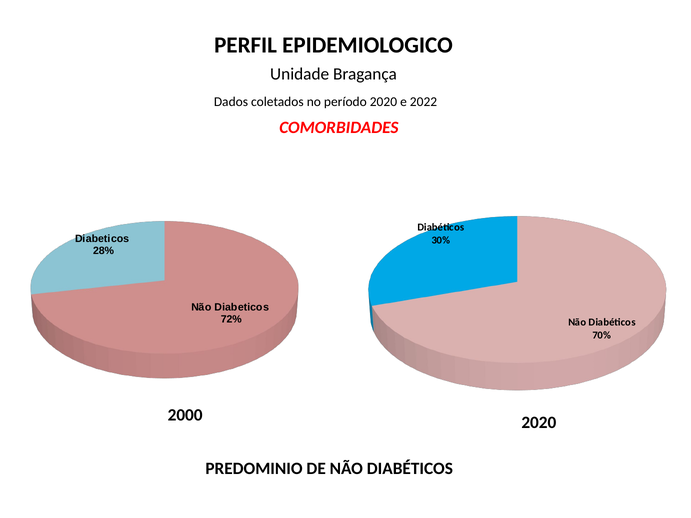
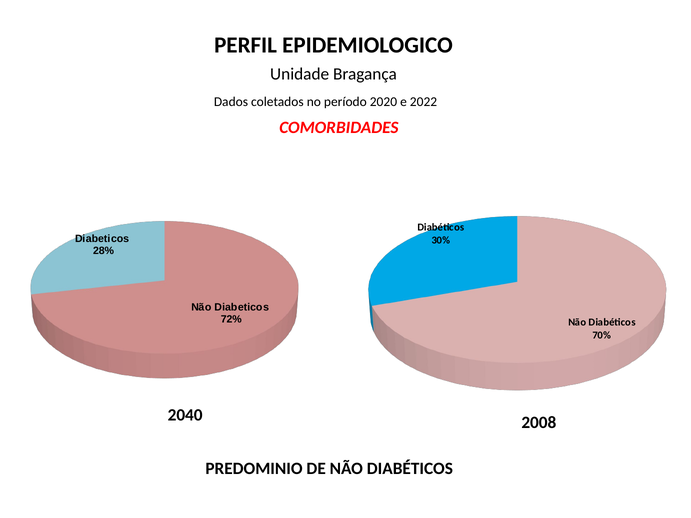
2000: 2000 -> 2040
2020 at (539, 423): 2020 -> 2008
